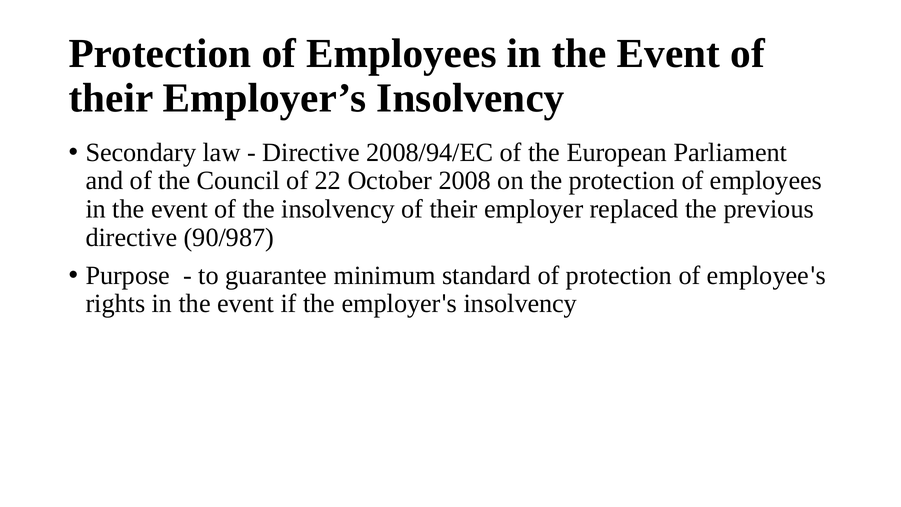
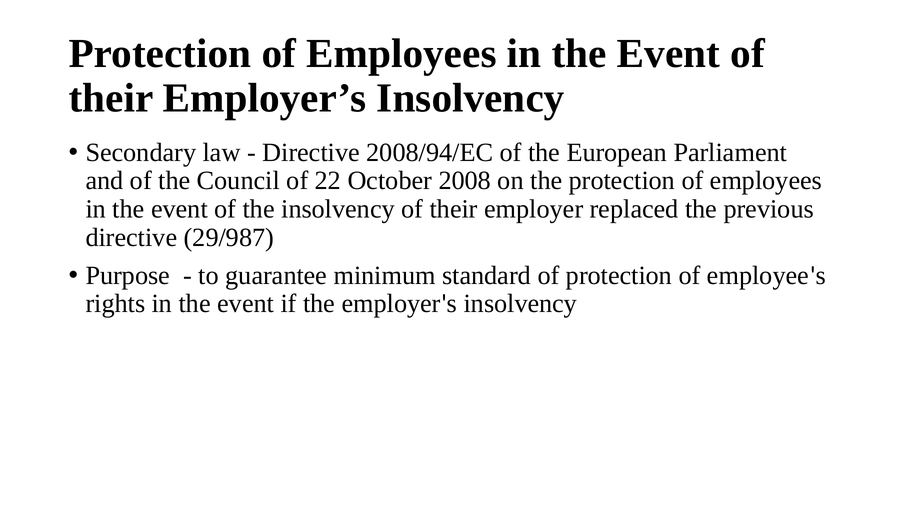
90/987: 90/987 -> 29/987
